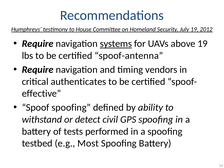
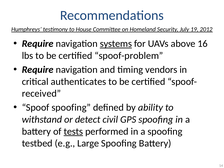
above 19: 19 -> 16
spoof-antenna: spoof-antenna -> spoof-problem
effective: effective -> received
tests underline: none -> present
Most: Most -> Large
